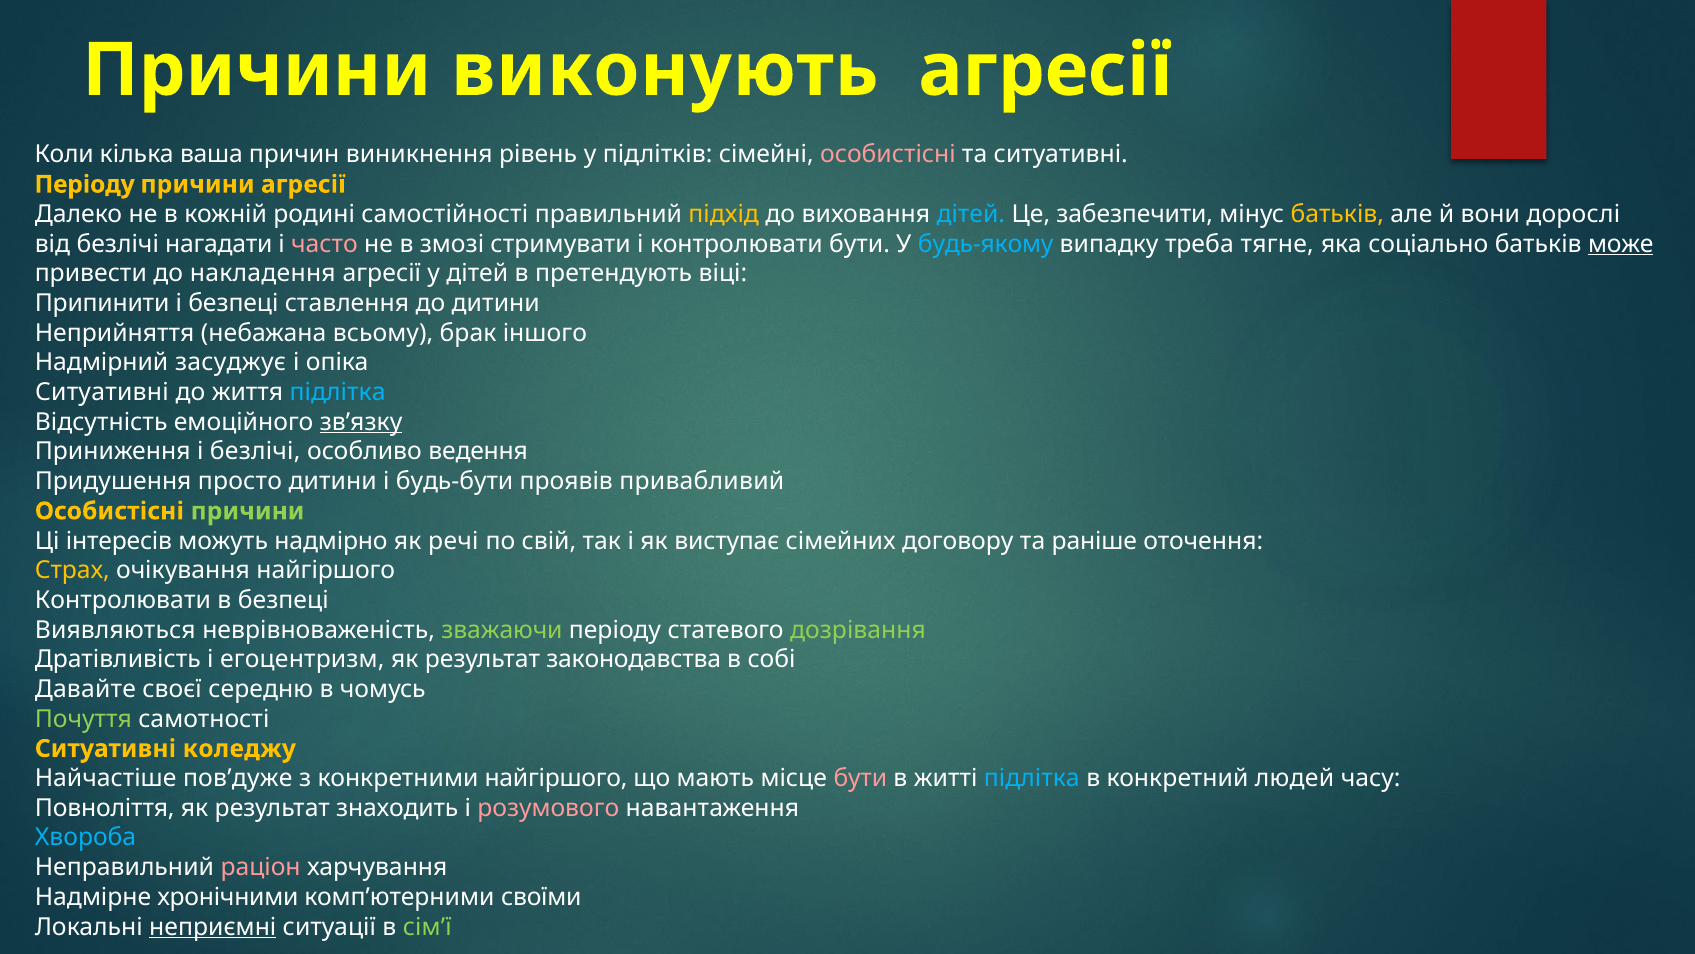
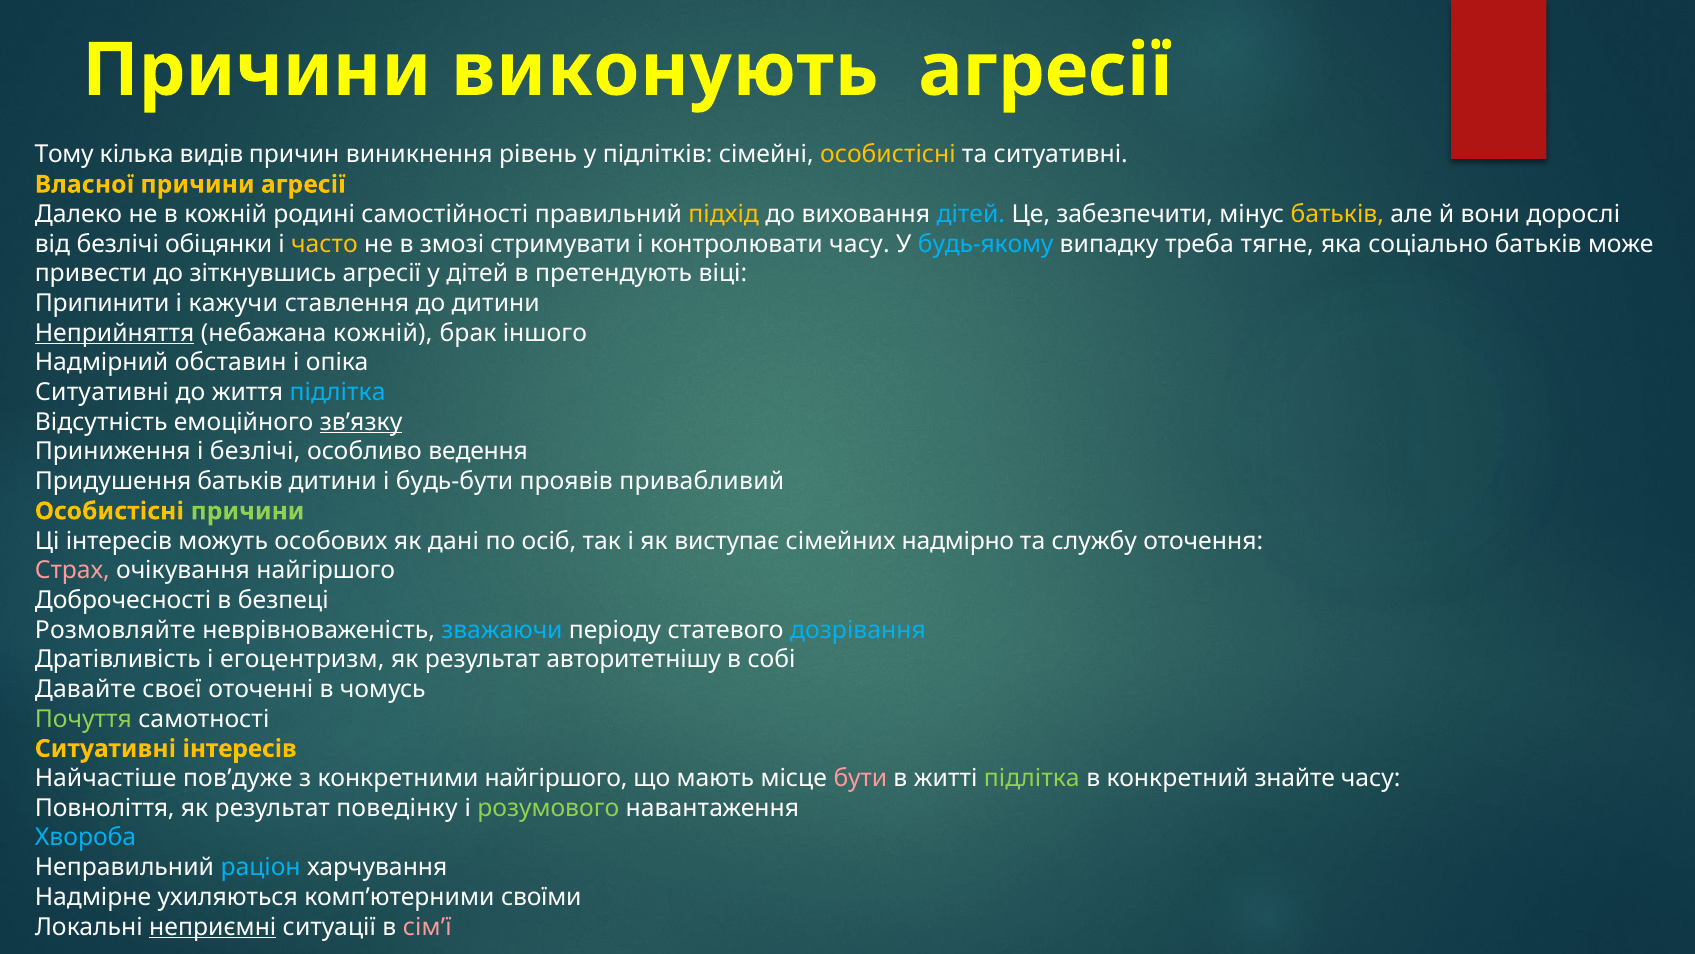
Коли: Коли -> Тому
ваша: ваша -> видів
особистісні at (888, 155) colour: pink -> yellow
Періоду at (85, 184): Періоду -> Власної
нагадати: нагадати -> обіцянки
часто colour: pink -> yellow
контролювати бути: бути -> часу
може underline: present -> none
накладення: накладення -> зіткнувшись
і безпеці: безпеці -> кажучи
Неприйняття underline: none -> present
небажана всьому: всьому -> кожній
засуджує: засуджує -> обставин
Придушення просто: просто -> батьків
надмірно: надмірно -> особових
речі: речі -> дані
свій: свій -> осіб
договору: договору -> надмірно
раніше: раніше -> службу
Страх colour: yellow -> pink
Контролювати at (123, 600): Контролювати -> Доброчесності
Виявляються: Виявляються -> Розмовляйте
зважаючи colour: light green -> light blue
дозрівання colour: light green -> light blue
законодавства: законодавства -> авторитетнішу
середню: середню -> оточенні
Ситуативні коледжу: коледжу -> інтересів
підлітка at (1032, 778) colour: light blue -> light green
людей: людей -> знайте
знаходить: знаходить -> поведінку
розумового colour: pink -> light green
раціон colour: pink -> light blue
хронічними: хронічними -> ухиляються
сім’ї colour: light green -> pink
